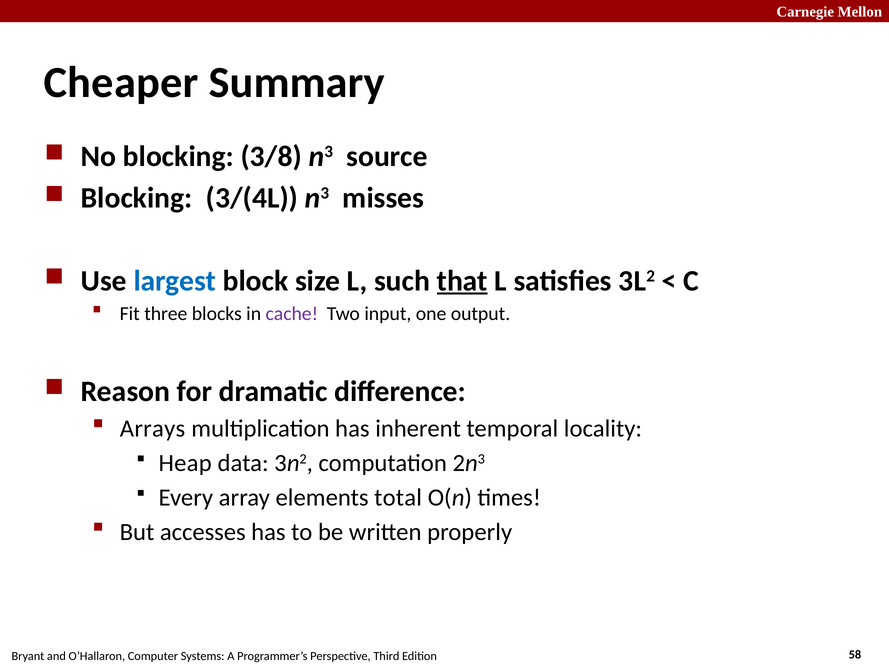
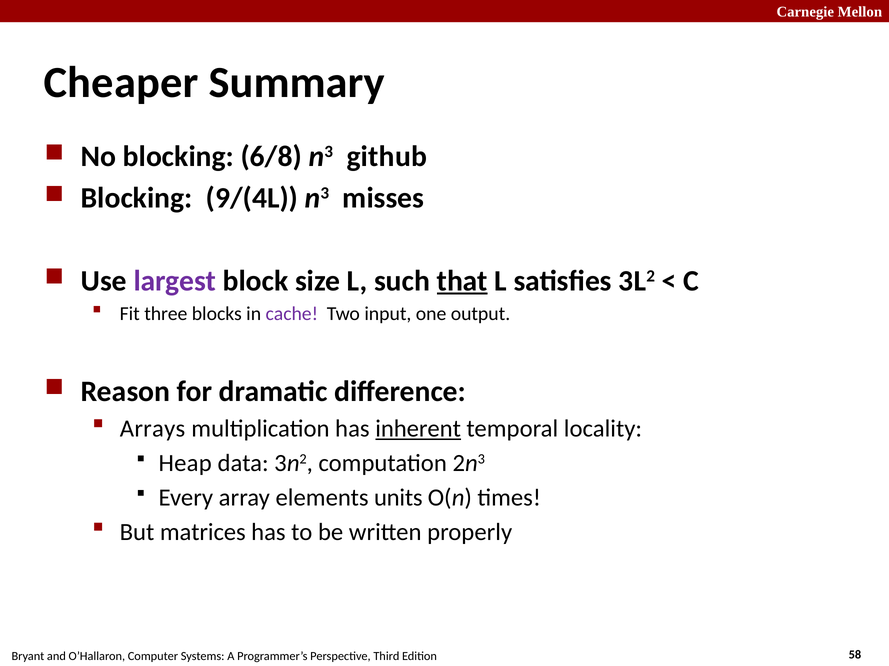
3/8: 3/8 -> 6/8
source: source -> github
3/(4L: 3/(4L -> 9/(4L
largest colour: blue -> purple
inherent underline: none -> present
total: total -> units
accesses: accesses -> matrices
